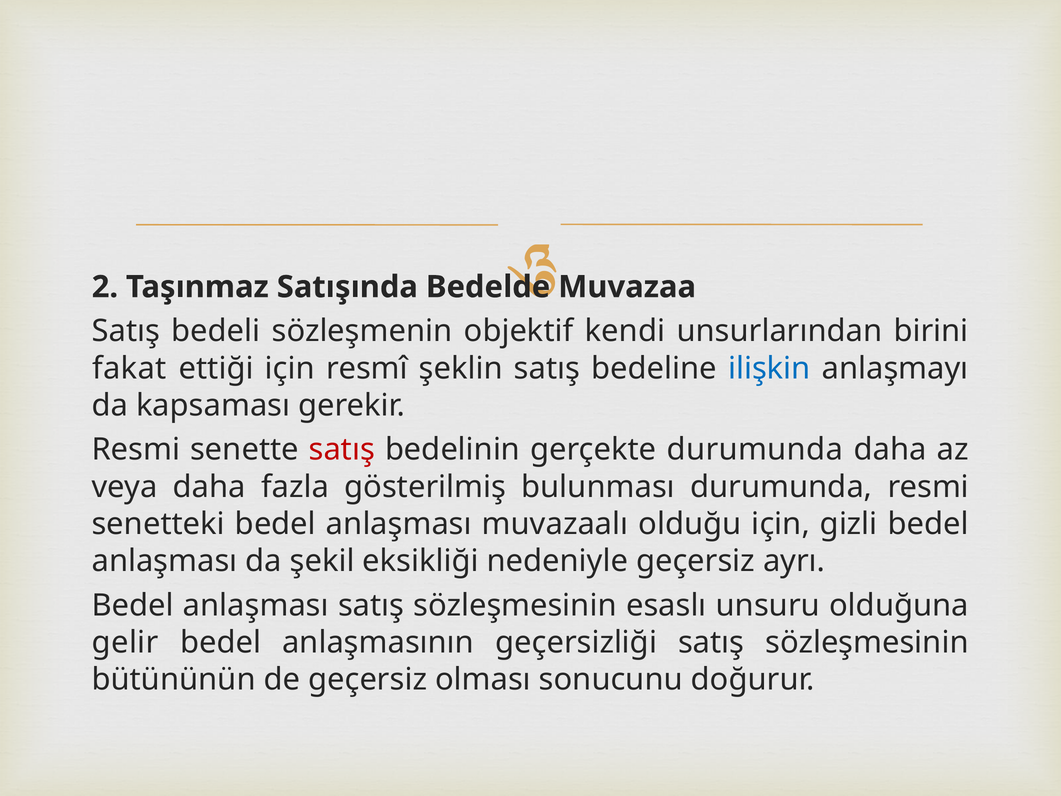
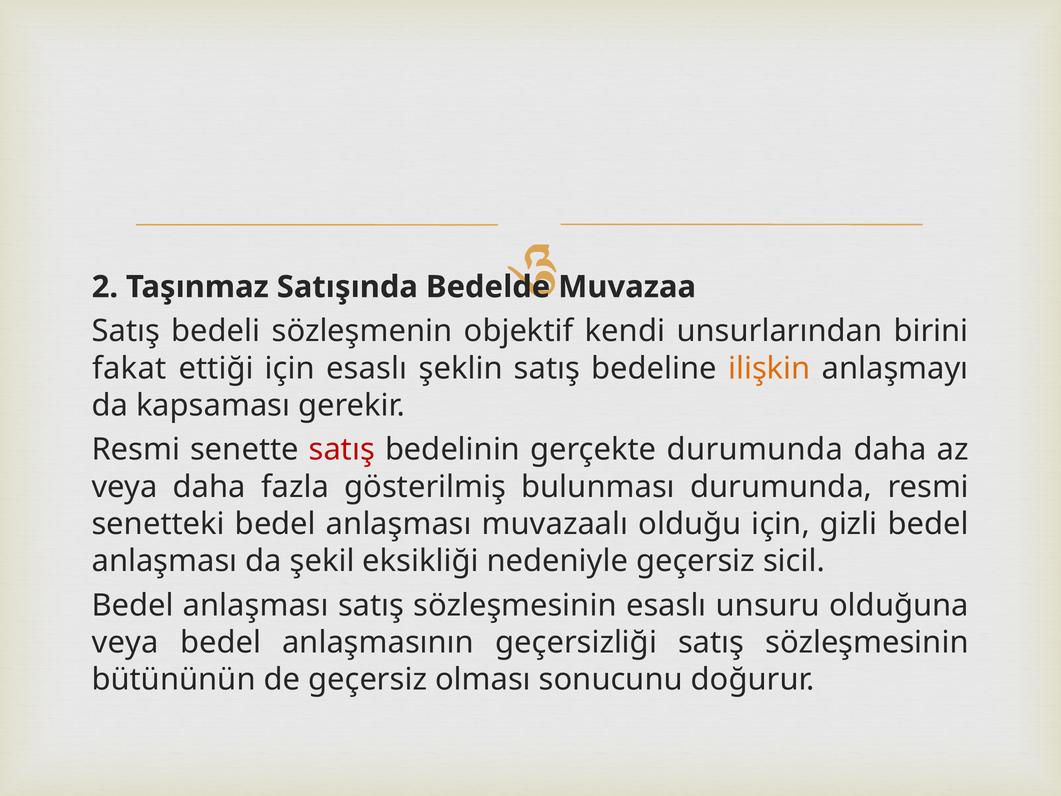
için resmî: resmî -> esaslı
ilişkin colour: blue -> orange
ayrı: ayrı -> sicil
gelir at (125, 642): gelir -> veya
